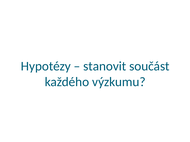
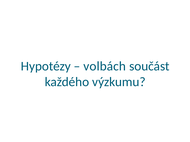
stanovit: stanovit -> volbách
